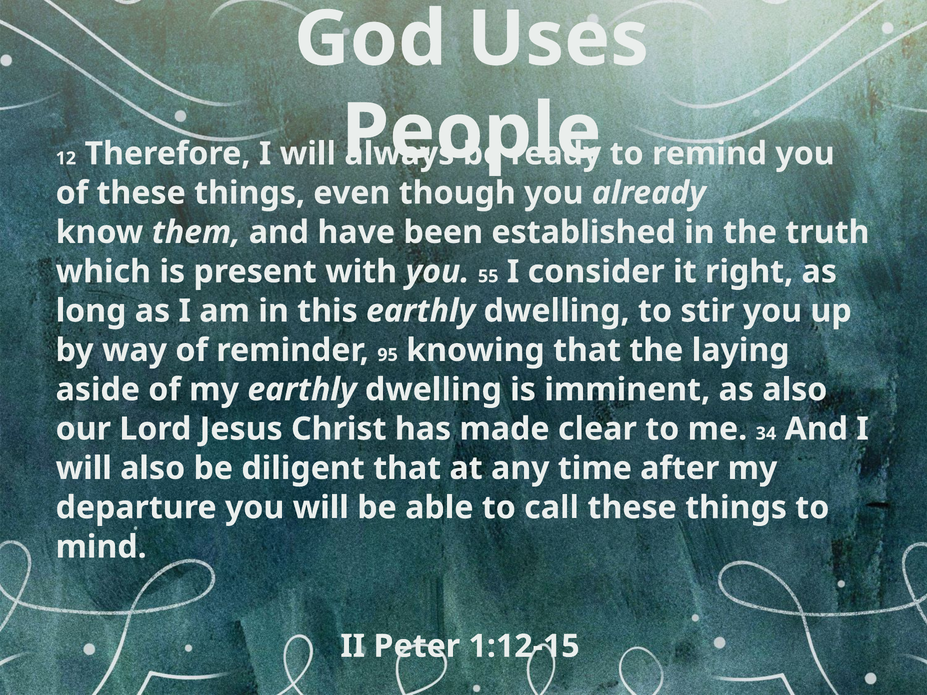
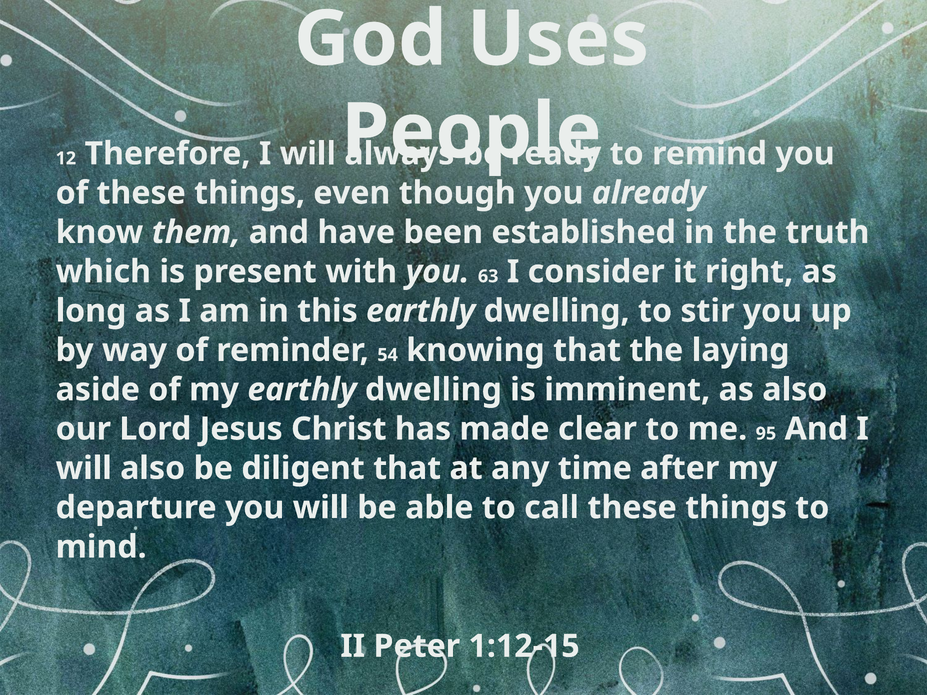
55: 55 -> 63
95: 95 -> 54
34: 34 -> 95
